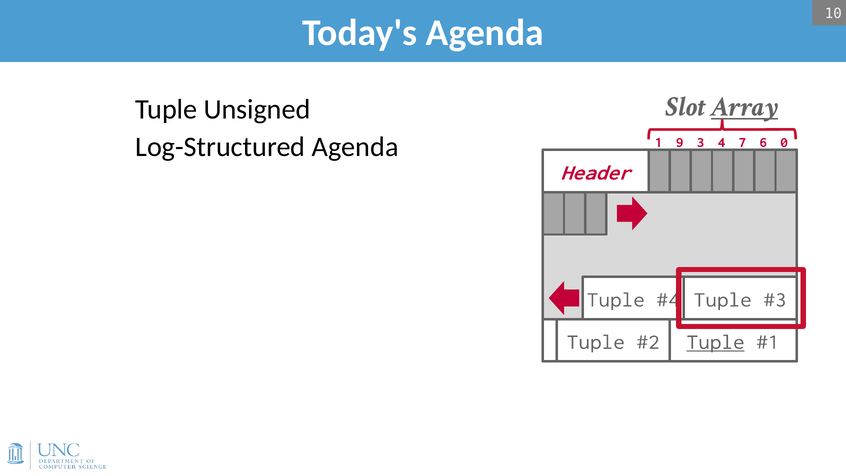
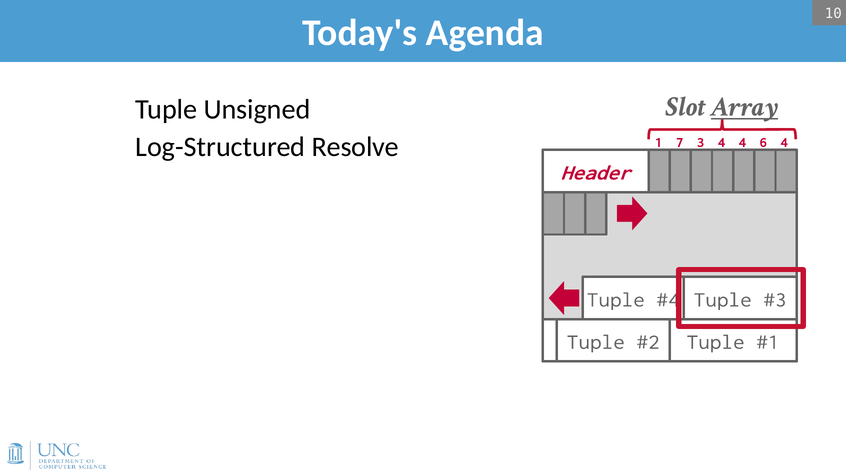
Log-Structured Agenda: Agenda -> Resolve
9: 9 -> 7
4 7: 7 -> 4
6 0: 0 -> 4
Tuple at (716, 342) underline: present -> none
